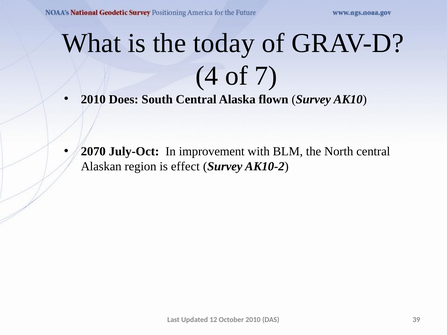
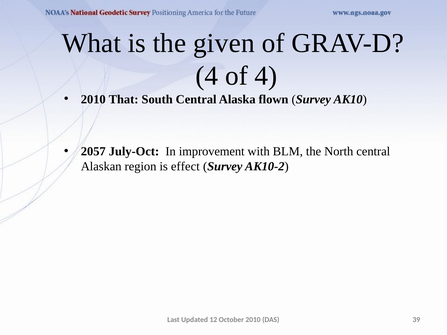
today: today -> given
of 7: 7 -> 4
Does: Does -> That
2070: 2070 -> 2057
